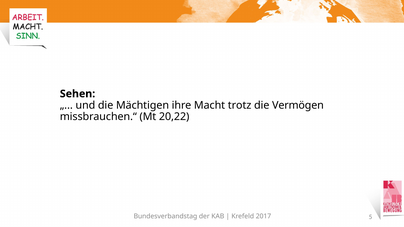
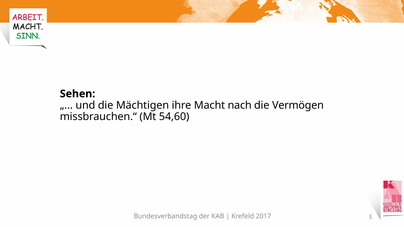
trotz: trotz -> nach
20,22: 20,22 -> 54,60
